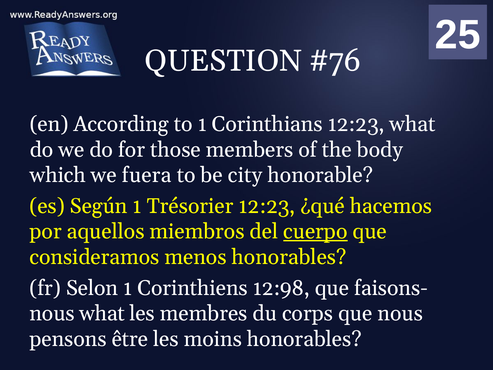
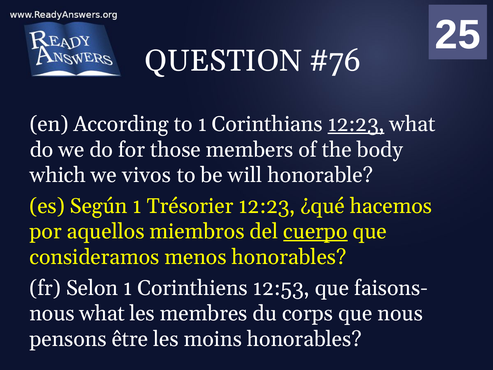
12:23 at (356, 124) underline: none -> present
fuera: fuera -> vivos
city: city -> will
12:98: 12:98 -> 12:53
